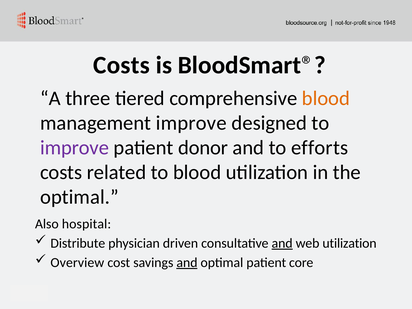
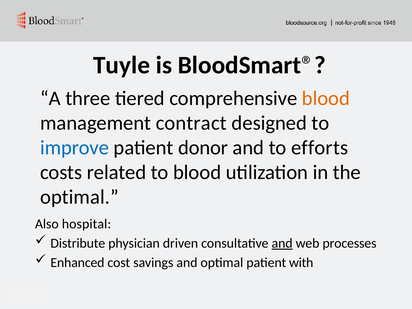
Costs at (121, 65): Costs -> Tuyle
management improve: improve -> contract
improve at (75, 148) colour: purple -> blue
web utilization: utilization -> processes
Overview: Overview -> Enhanced
and at (187, 263) underline: present -> none
core: core -> with
